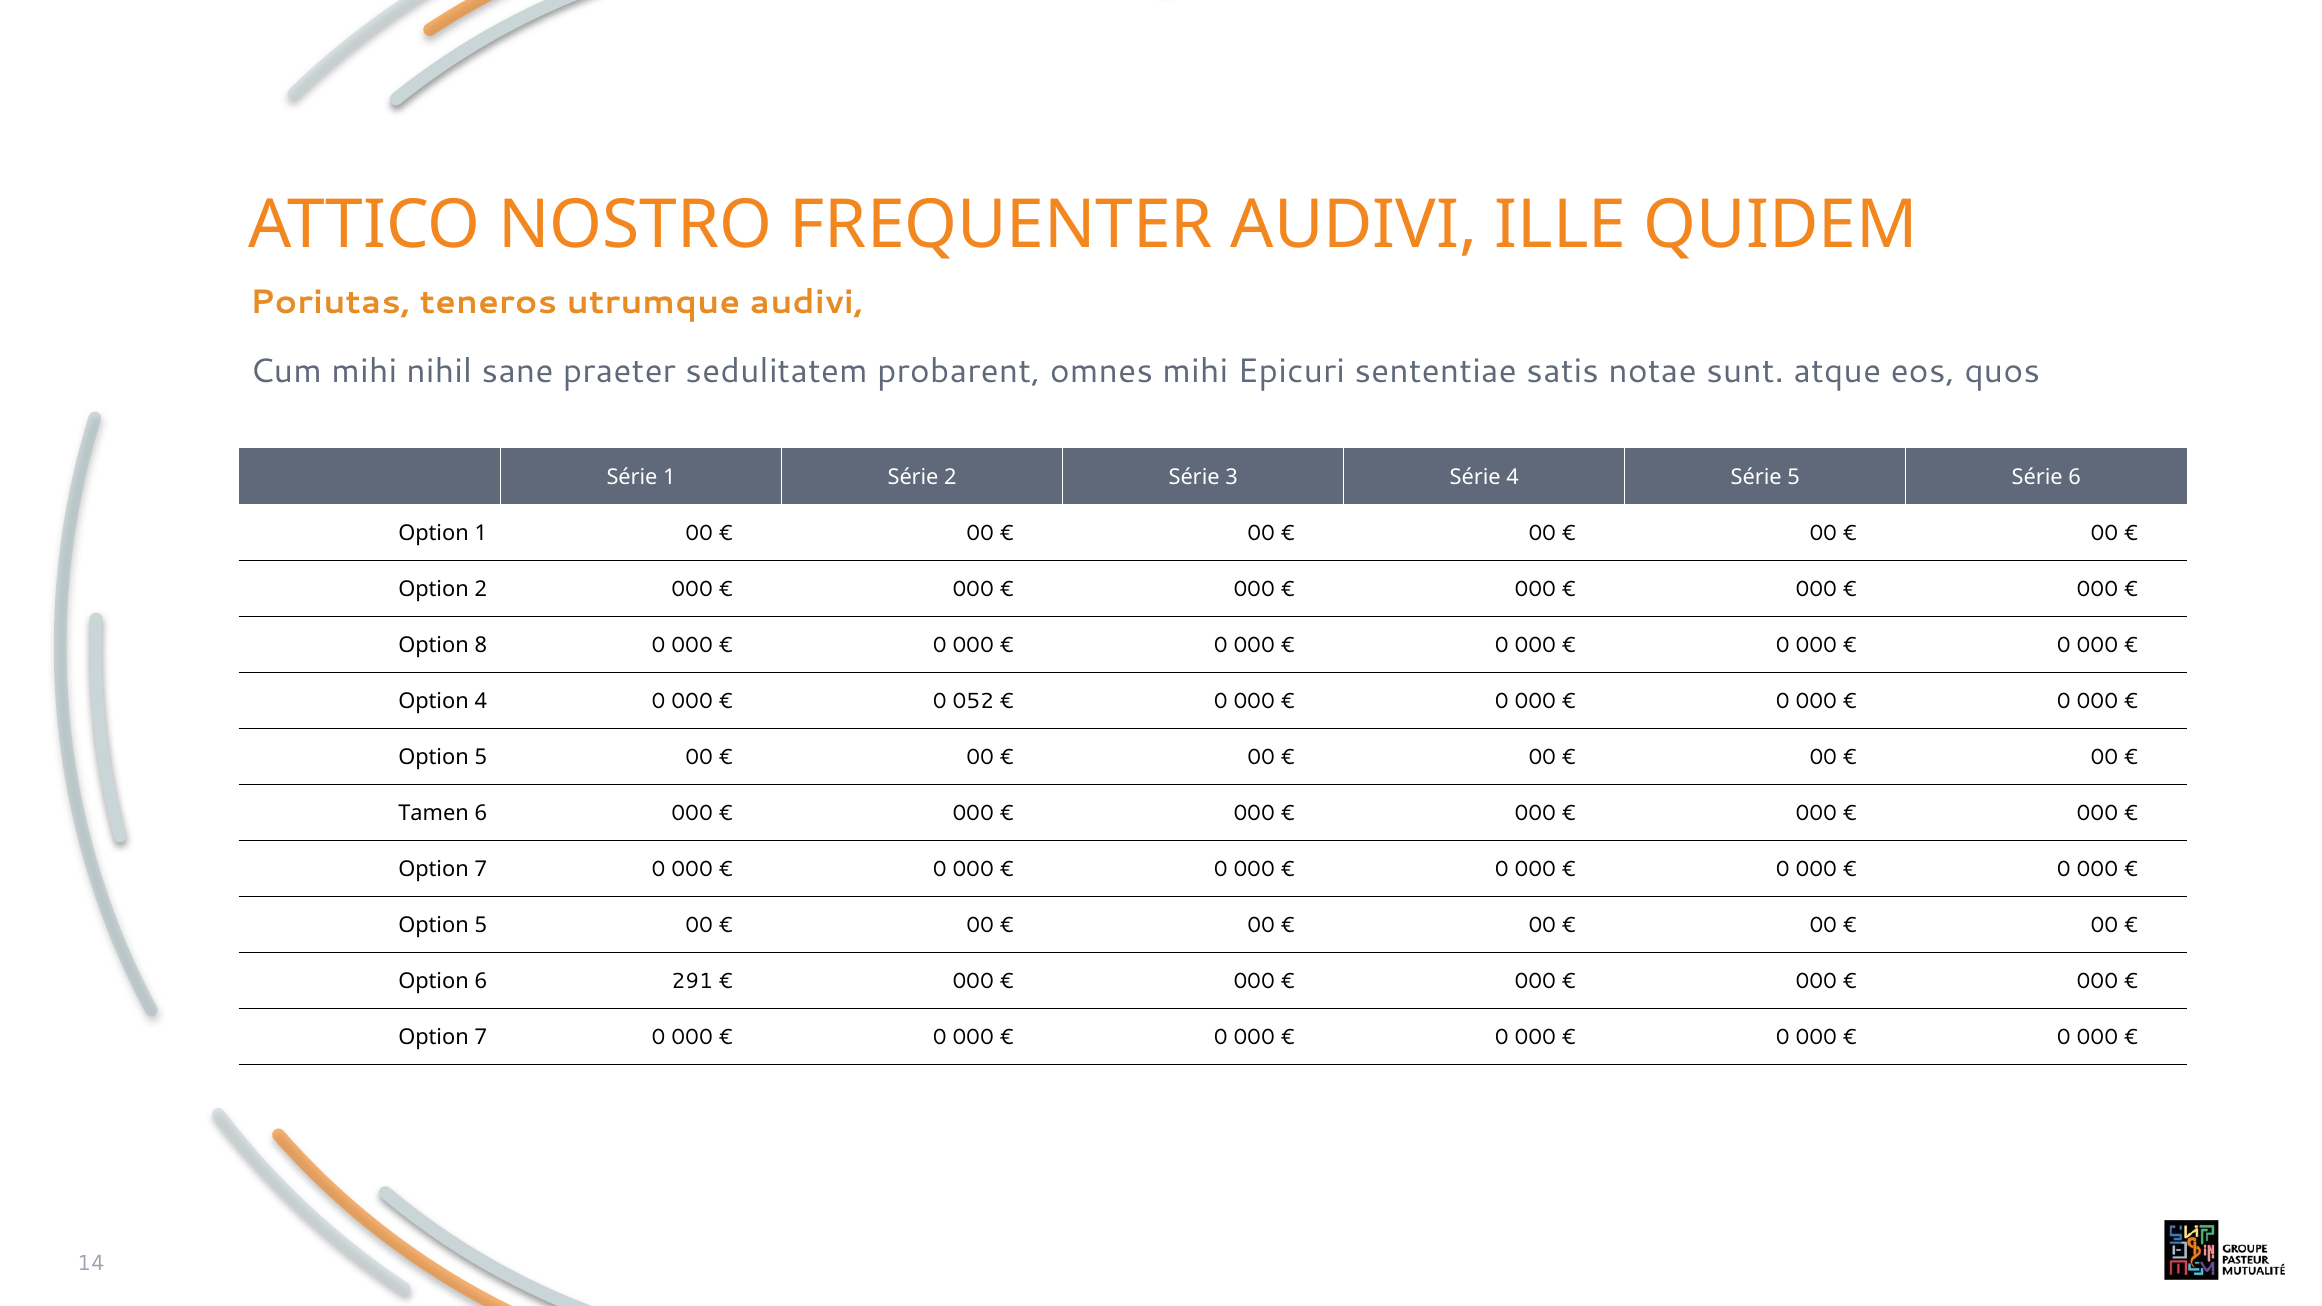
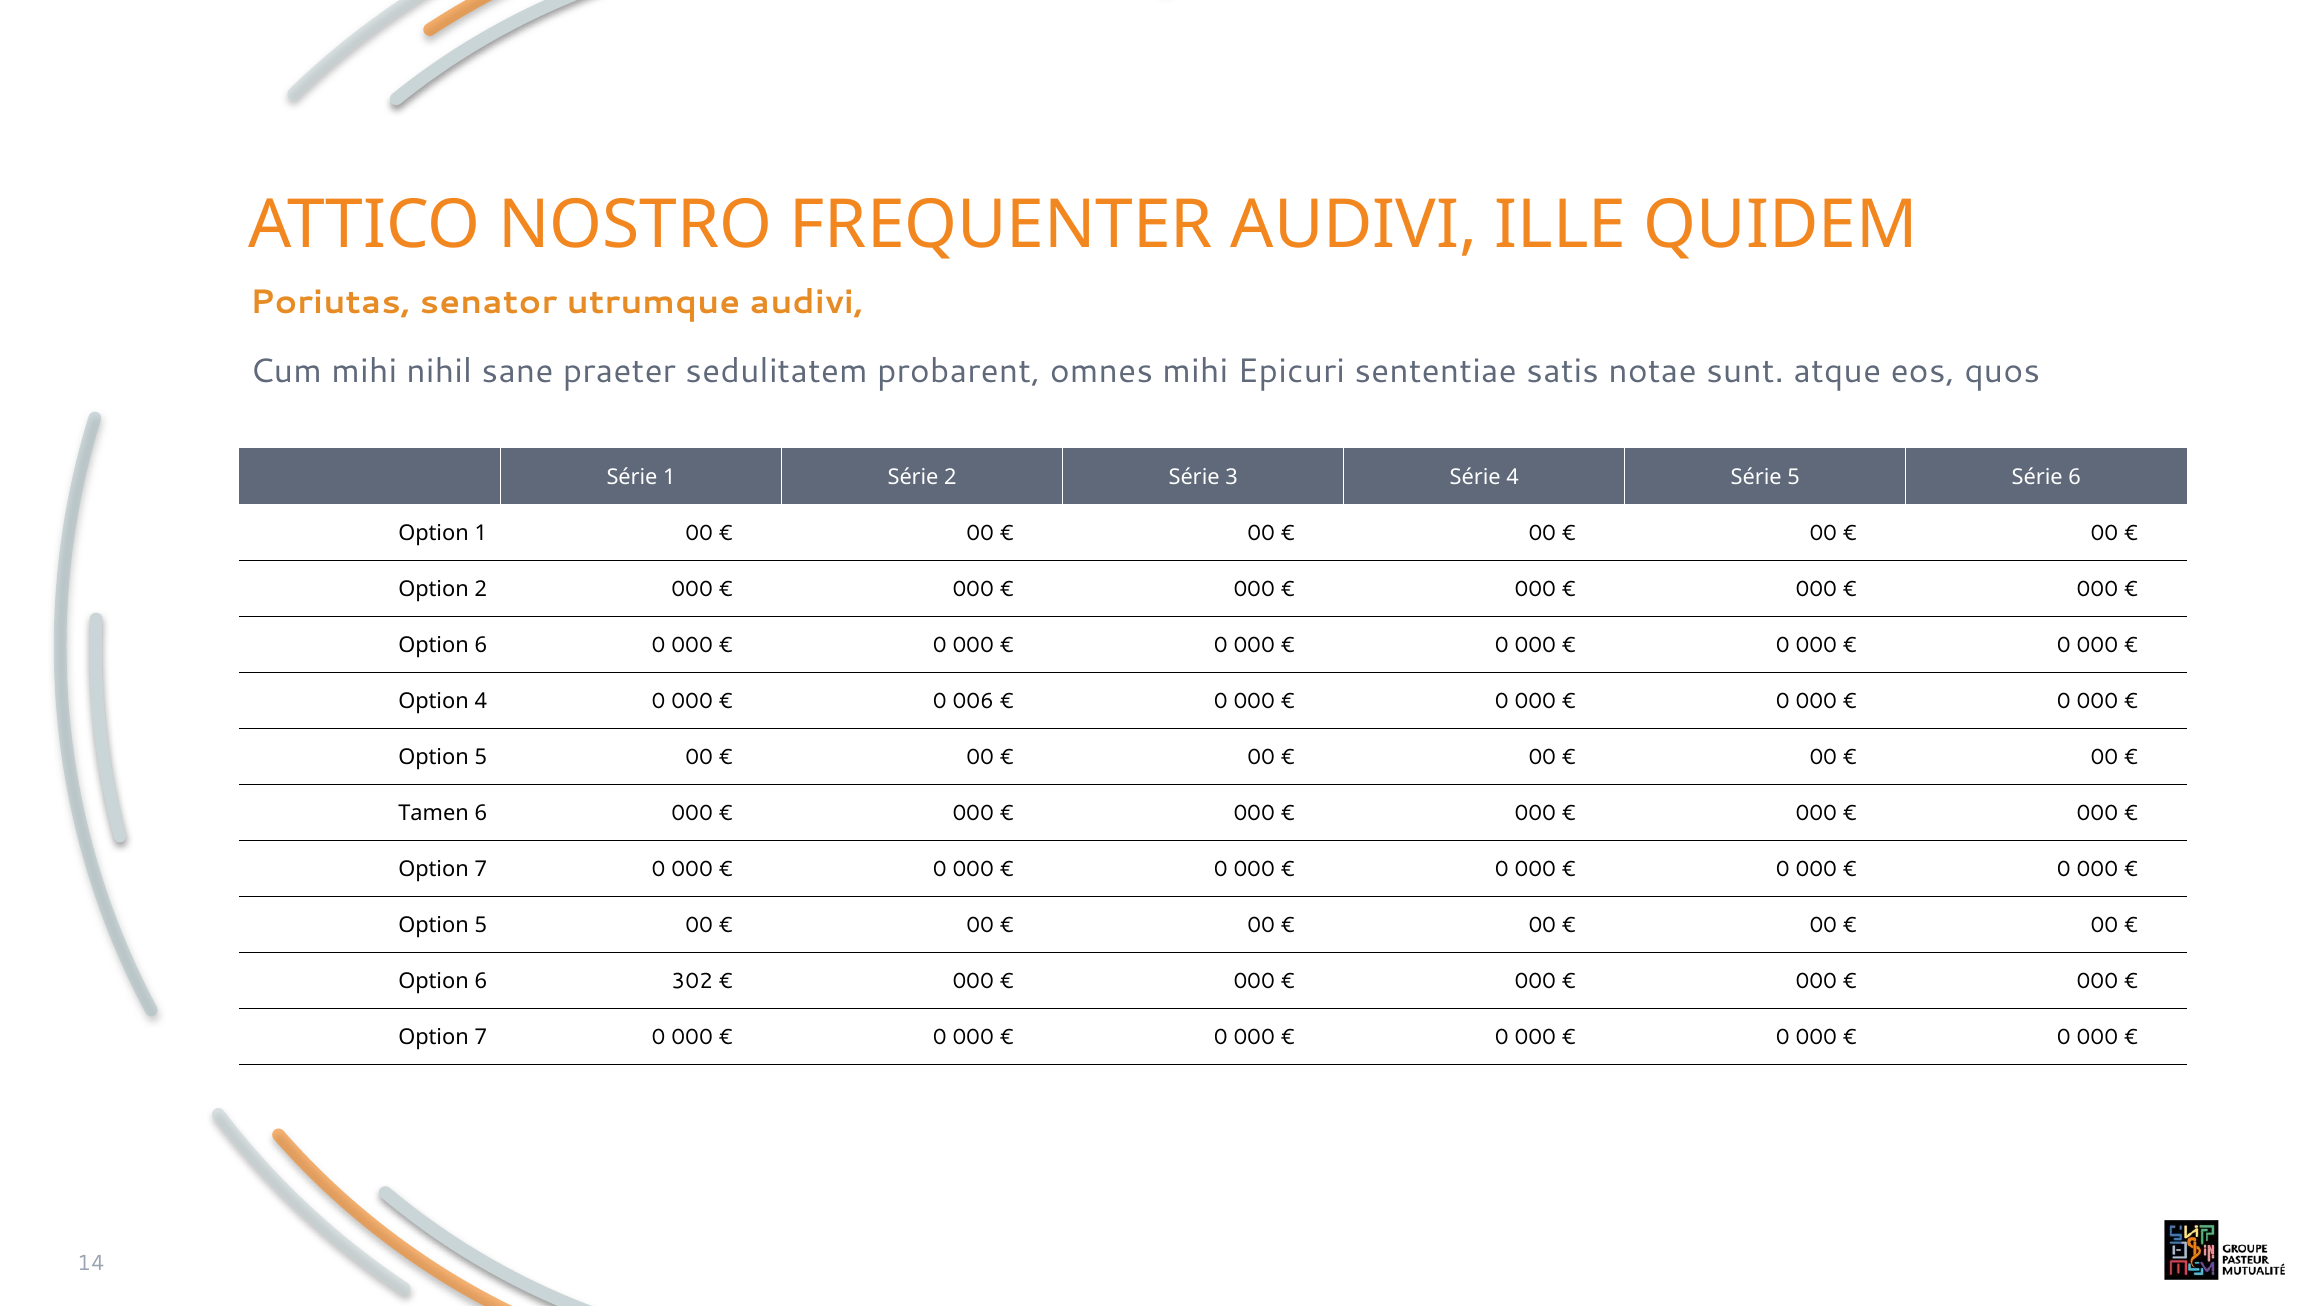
teneros: teneros -> senator
8 at (481, 645): 8 -> 6
052: 052 -> 006
291: 291 -> 302
